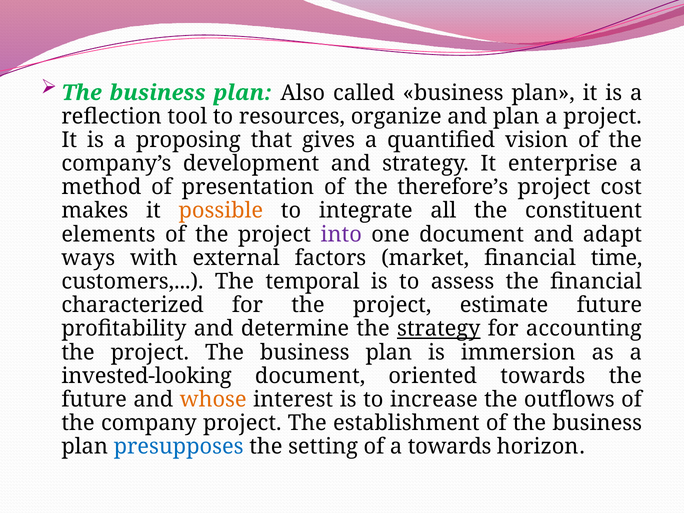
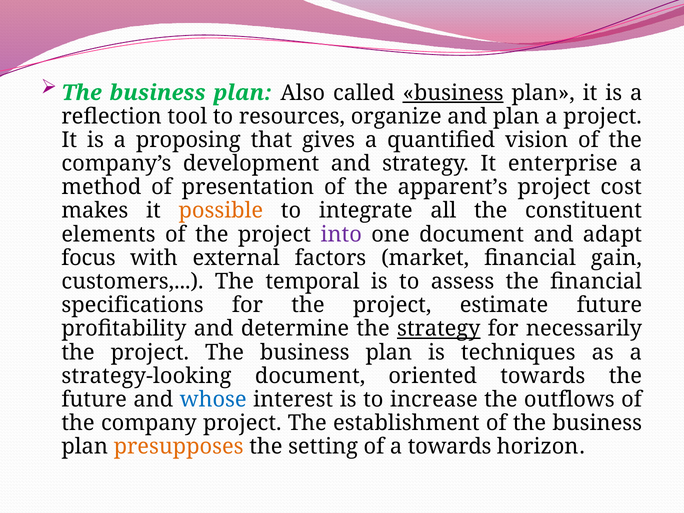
business at (453, 93) underline: none -> present
therefore’s: therefore’s -> apparent’s
ways: ways -> focus
time: time -> gain
characterized: characterized -> specifications
accounting: accounting -> necessarily
immersion: immersion -> techniques
invested-looking: invested-looking -> strategy-looking
whose colour: orange -> blue
presupposes colour: blue -> orange
